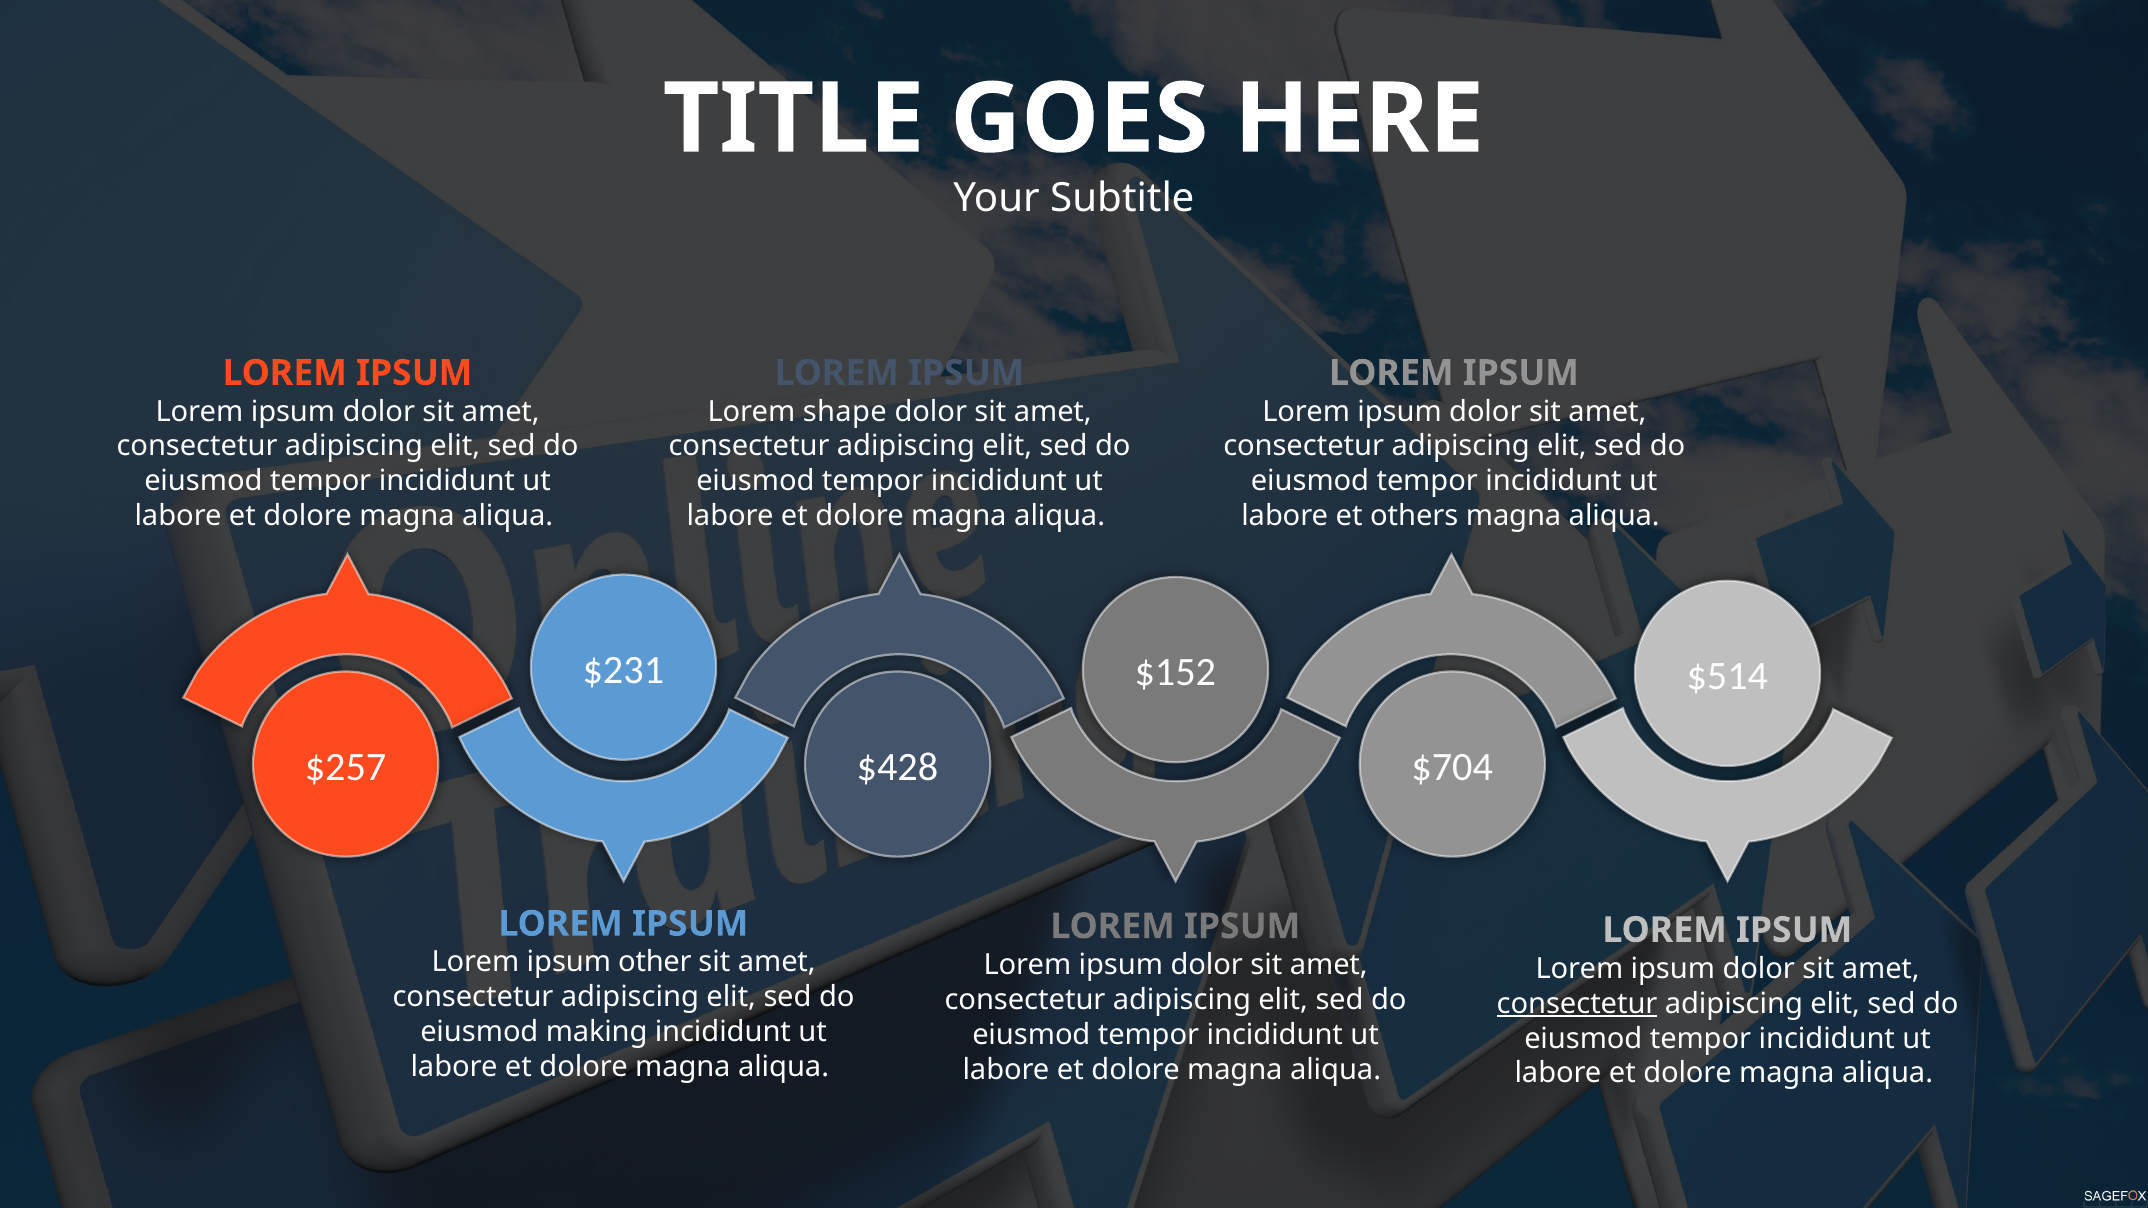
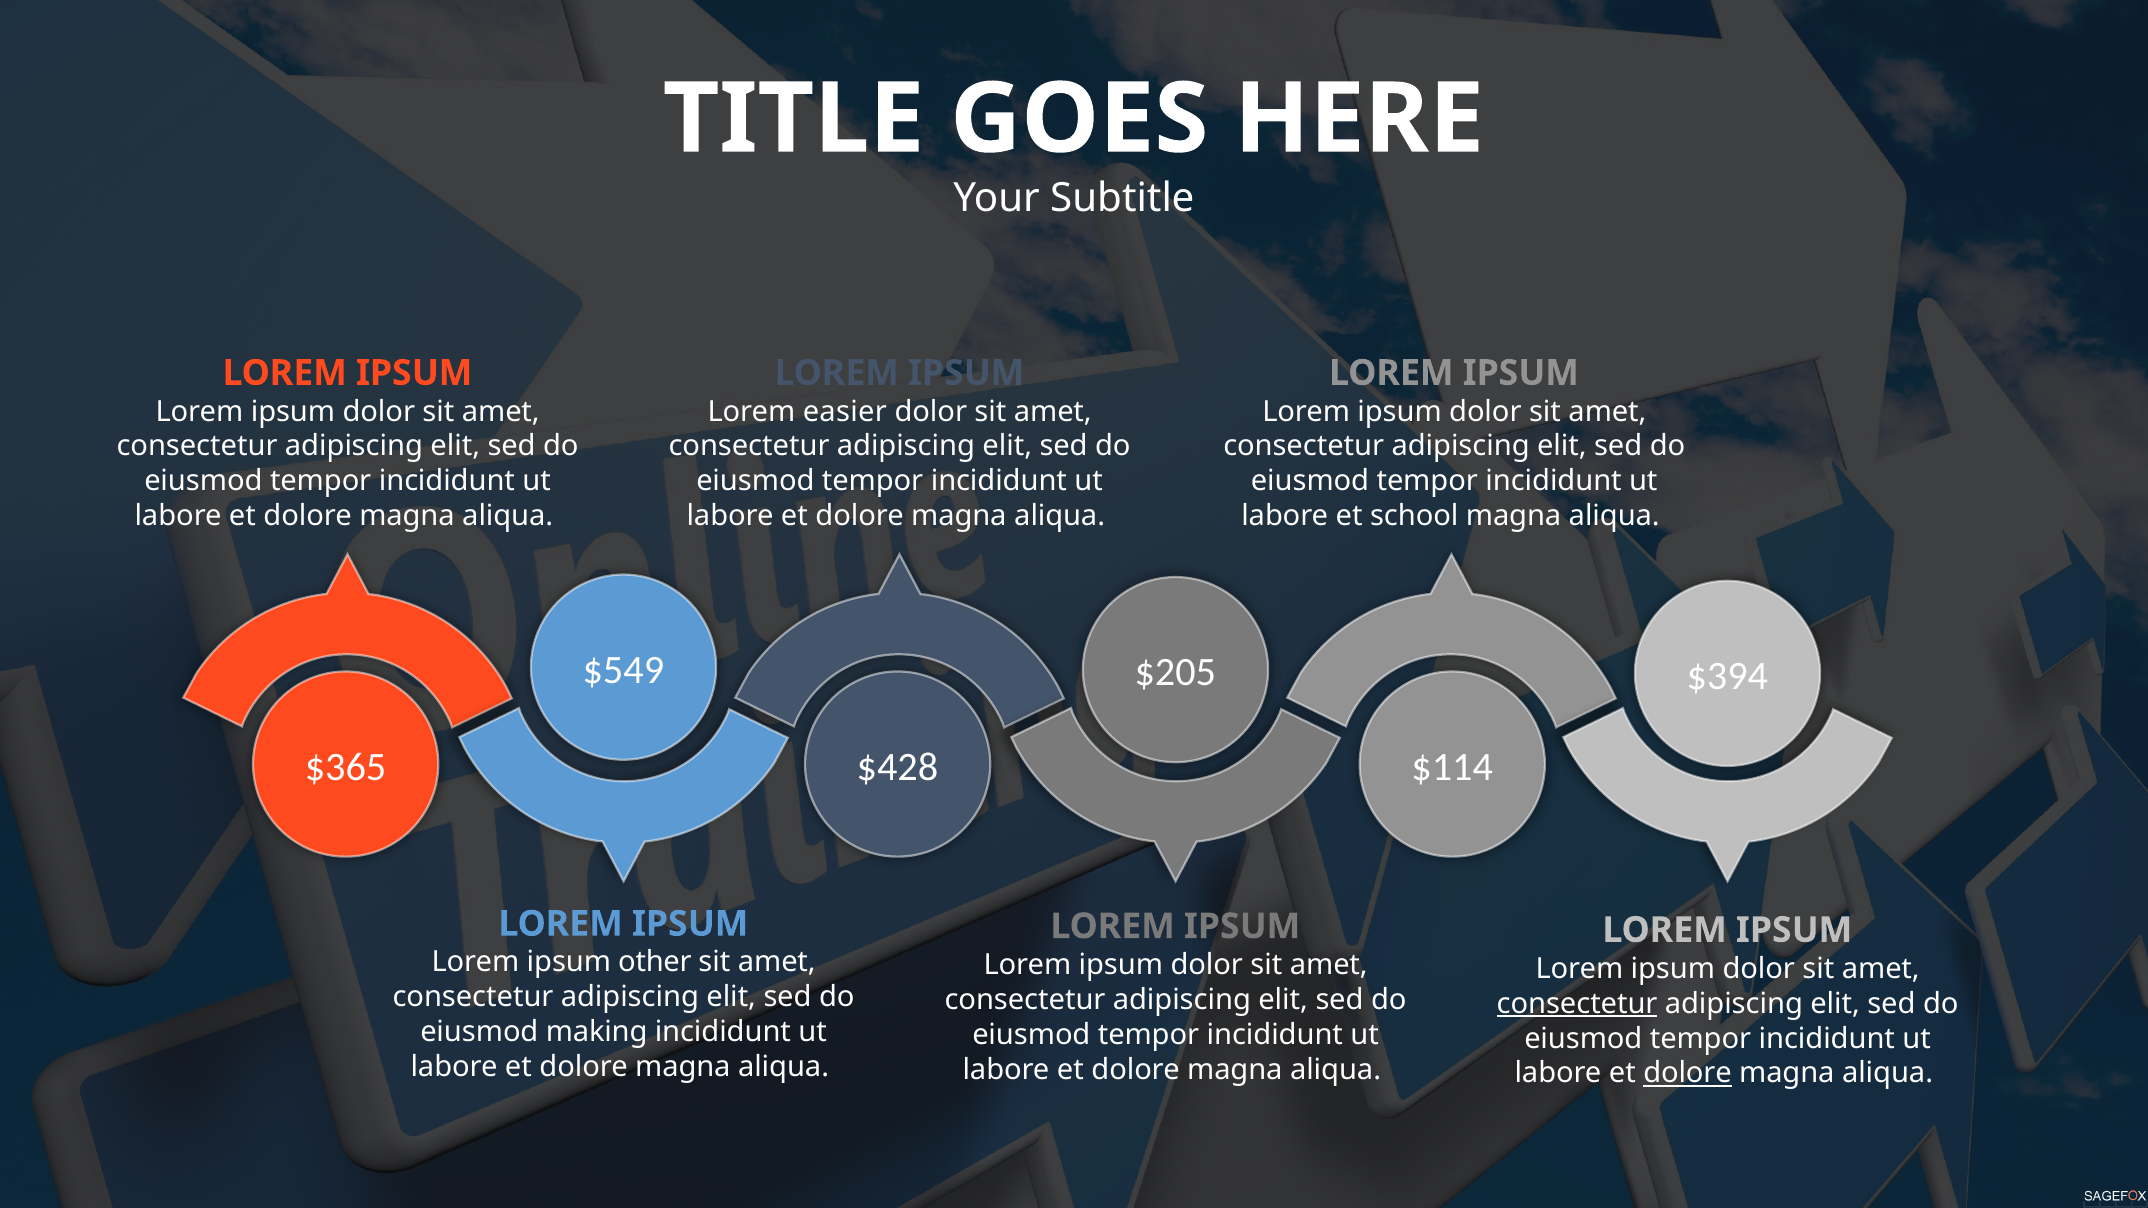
shape: shape -> easier
others: others -> school
$231: $231 -> $549
$152: $152 -> $205
$514: $514 -> $394
$257: $257 -> $365
$704: $704 -> $114
dolore at (1688, 1074) underline: none -> present
